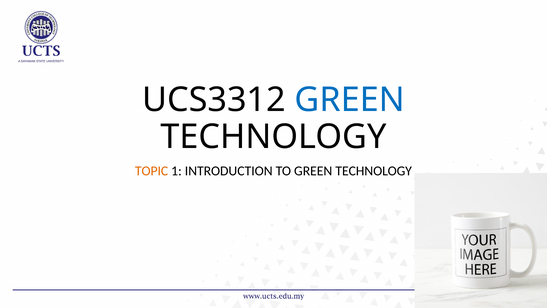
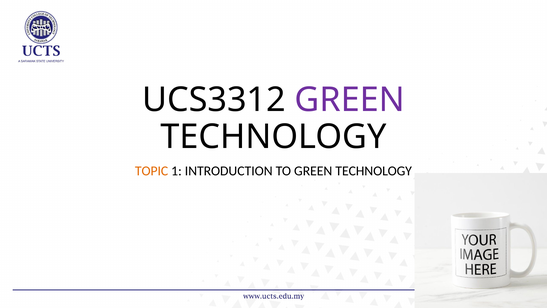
GREEN at (350, 100) colour: blue -> purple
